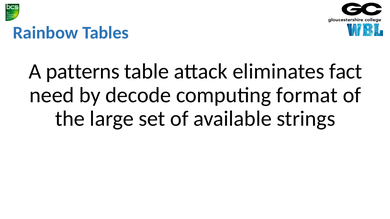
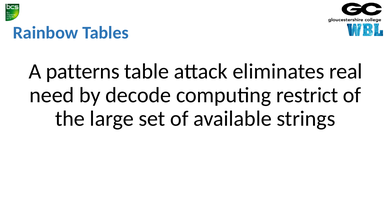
fact: fact -> real
format: format -> restrict
